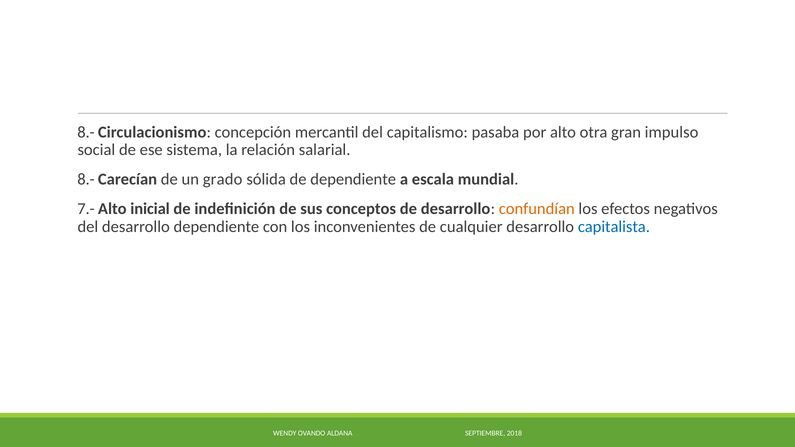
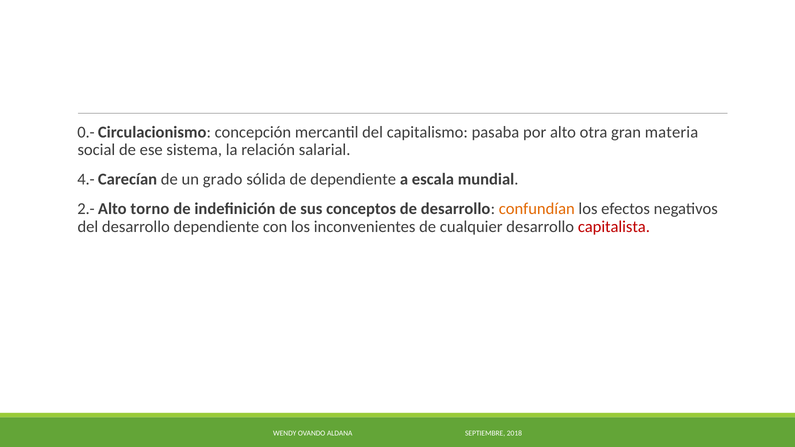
8.- at (86, 132): 8.- -> 0.-
impulso: impulso -> materia
8.- at (86, 180): 8.- -> 4.-
7.-: 7.- -> 2.-
inicial: inicial -> torno
capitalista colour: blue -> red
